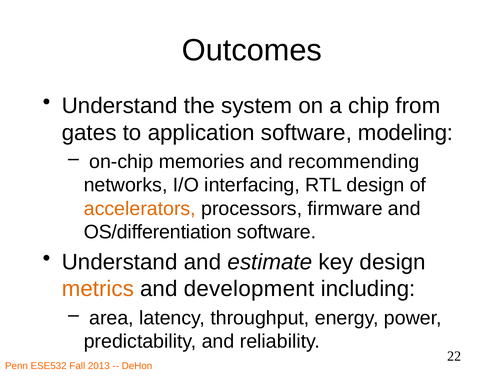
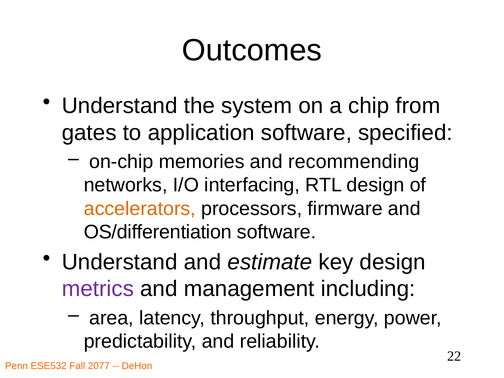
modeling: modeling -> specified
metrics colour: orange -> purple
development: development -> management
2013: 2013 -> 2077
